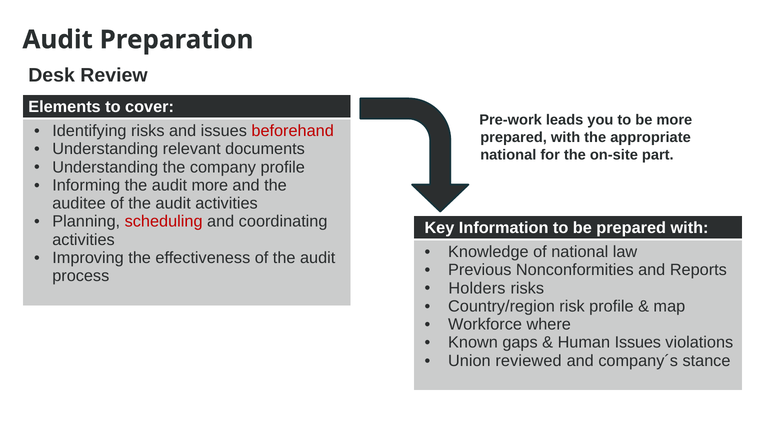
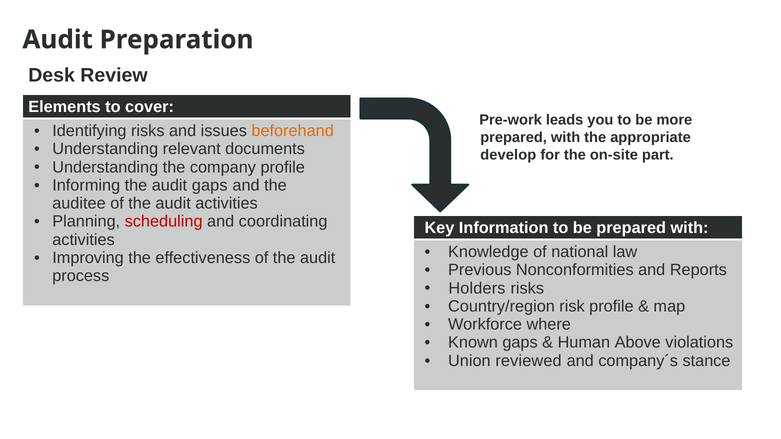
beforehand colour: red -> orange
national at (508, 155): national -> develop
audit more: more -> gaps
Human Issues: Issues -> Above
